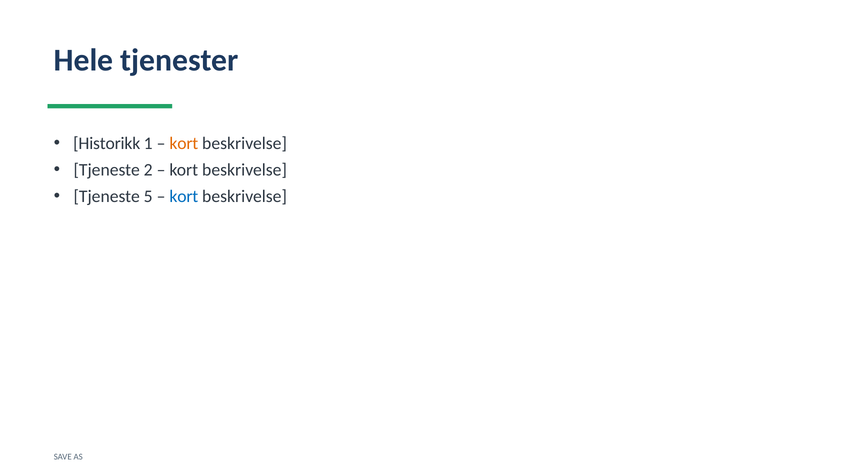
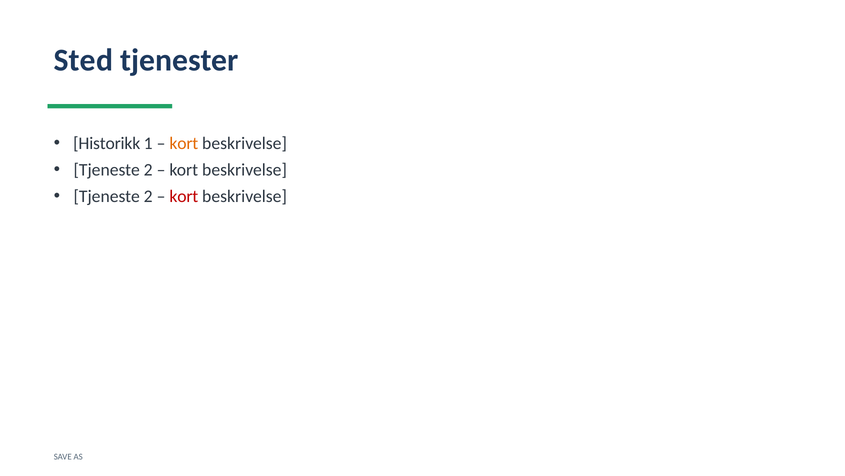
Hele: Hele -> Sted
5 at (148, 196): 5 -> 2
kort at (184, 196) colour: blue -> red
